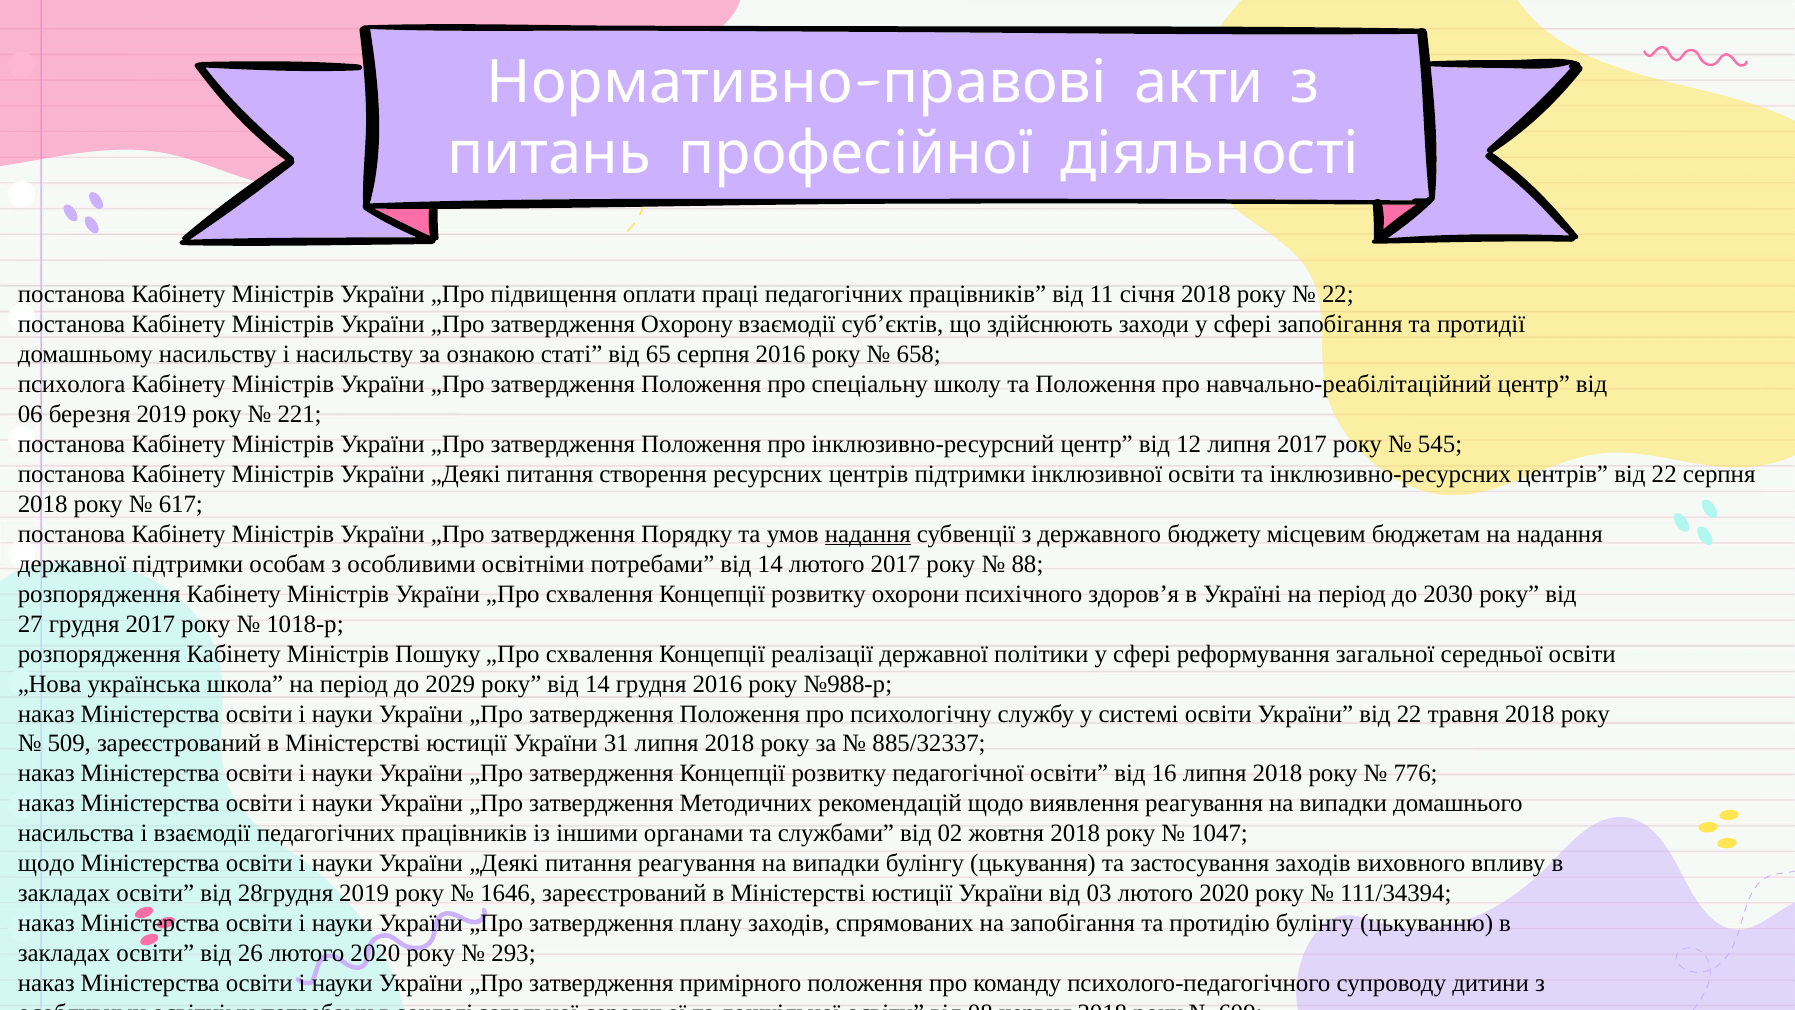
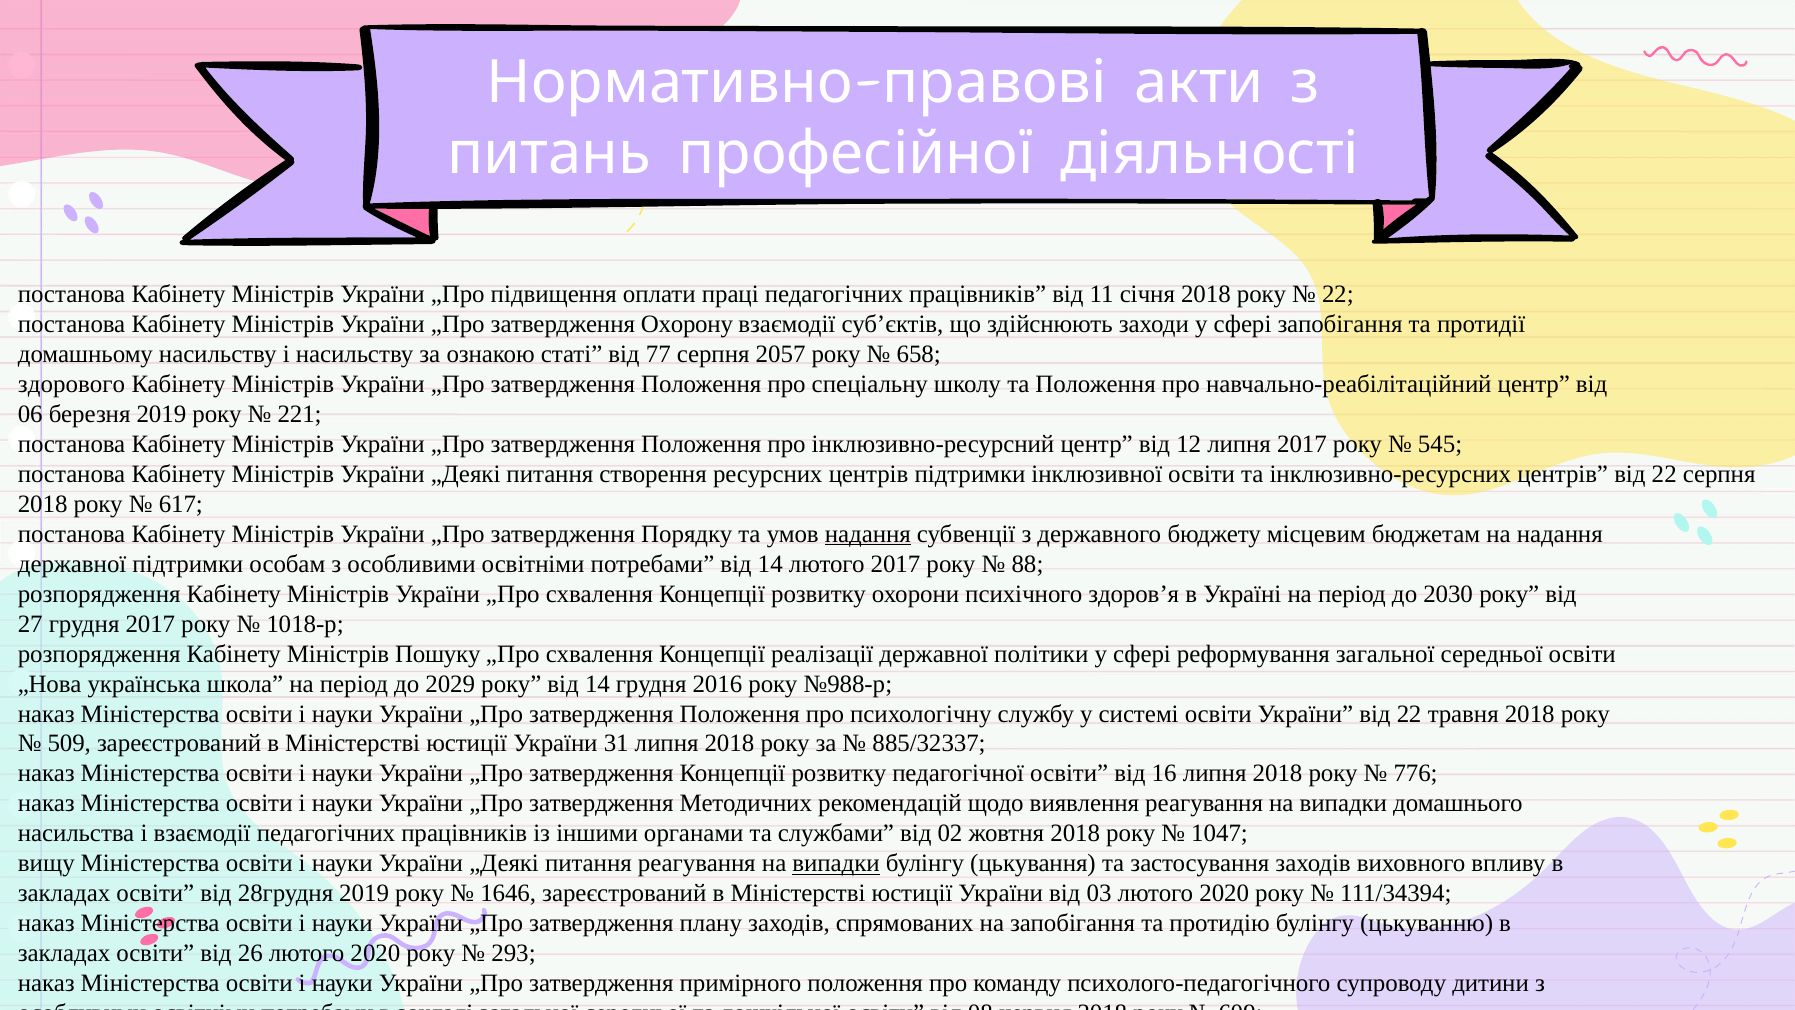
65: 65 -> 77
серпня 2016: 2016 -> 2057
психолога: психолога -> здорового
щодо at (46, 863): щодо -> вищу
випадки at (836, 863) underline: none -> present
